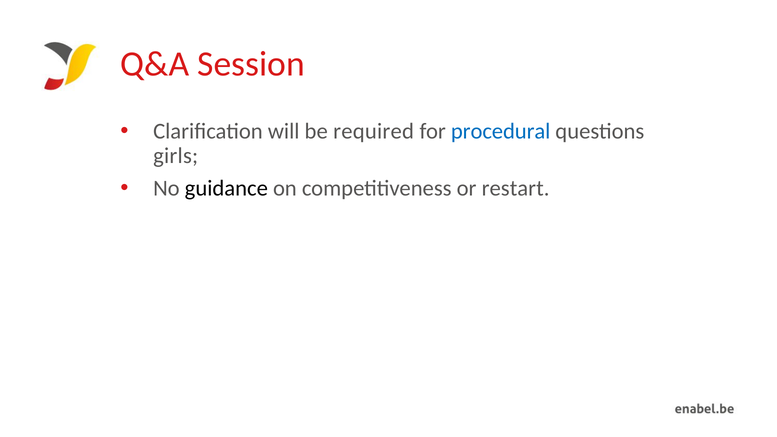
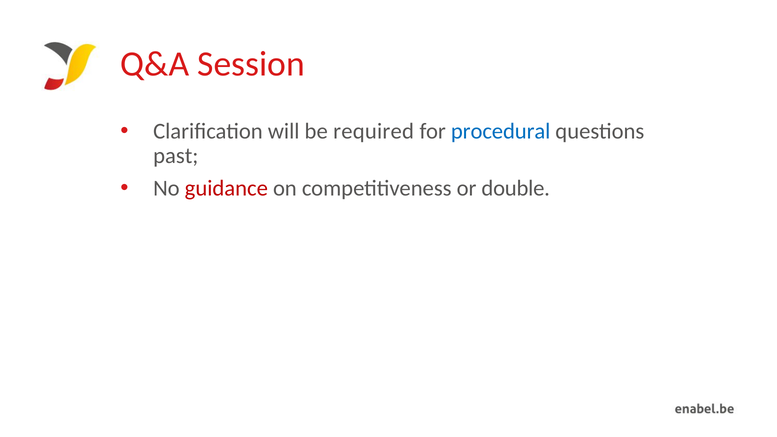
girls: girls -> past
guidance colour: black -> red
restart: restart -> double
